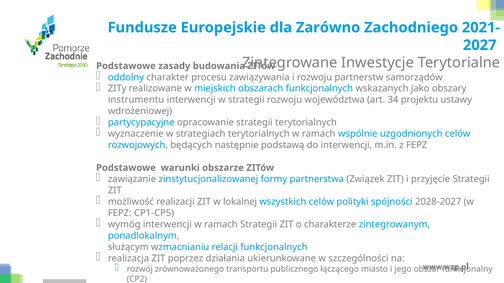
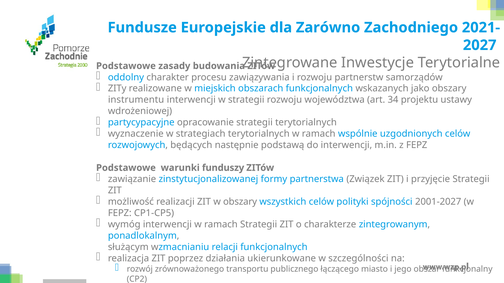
warunki obszarze: obszarze -> funduszy
w lokalnej: lokalnej -> obszary
2028-2027: 2028-2027 -> 2001-2027
